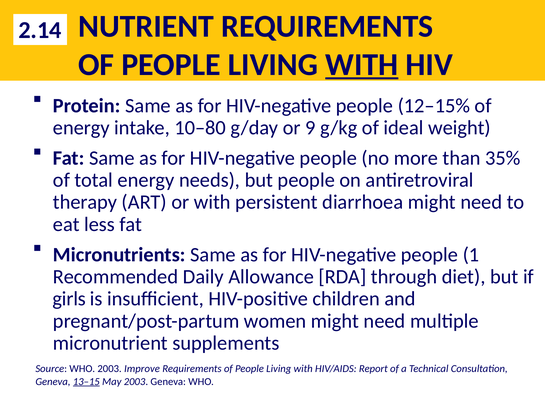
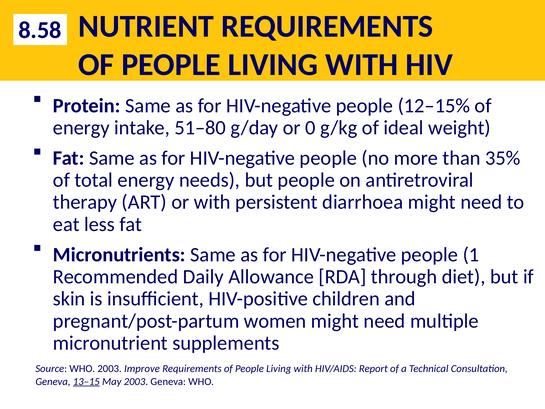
2.14: 2.14 -> 8.58
WITH at (362, 65) underline: present -> none
10–80: 10–80 -> 51–80
9: 9 -> 0
girls: girls -> skin
